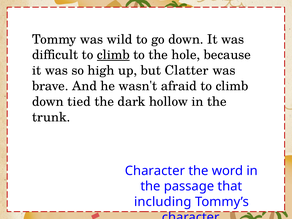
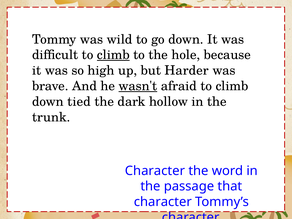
Clatter: Clatter -> Harder
wasn't underline: none -> present
including at (163, 202): including -> character
